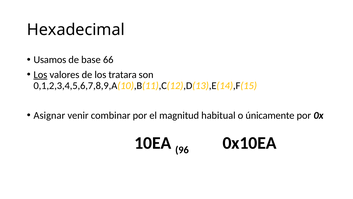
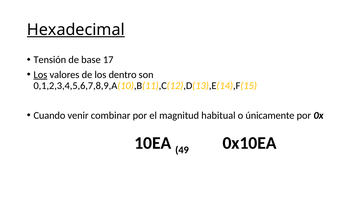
Hexadecimal underline: none -> present
Usamos: Usamos -> Tensión
66: 66 -> 17
tratara: tratara -> dentro
Asignar: Asignar -> Cuando
96: 96 -> 49
